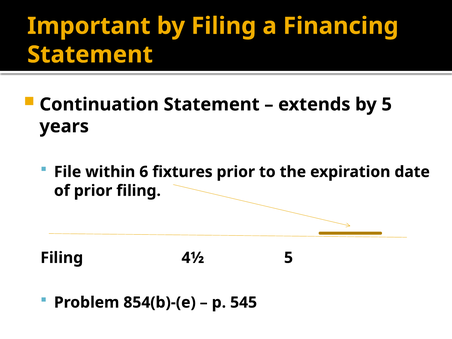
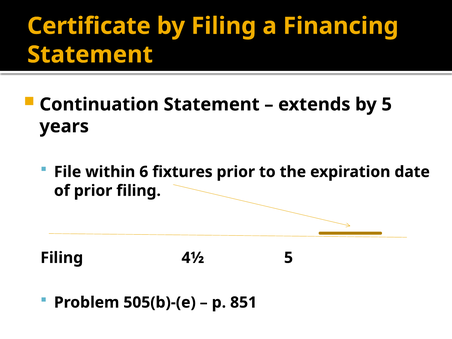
Important: Important -> Certificate
854(b)-(e: 854(b)-(e -> 505(b)-(e
545: 545 -> 851
